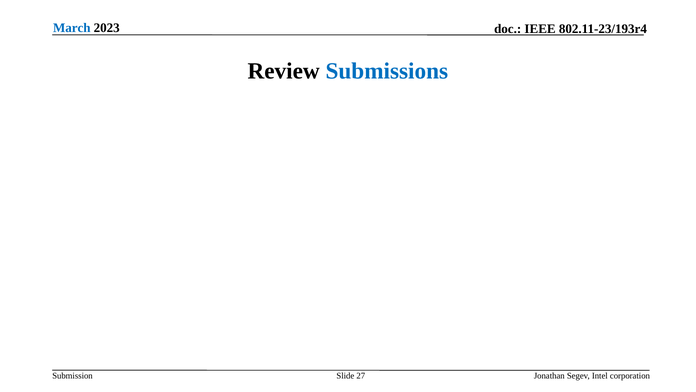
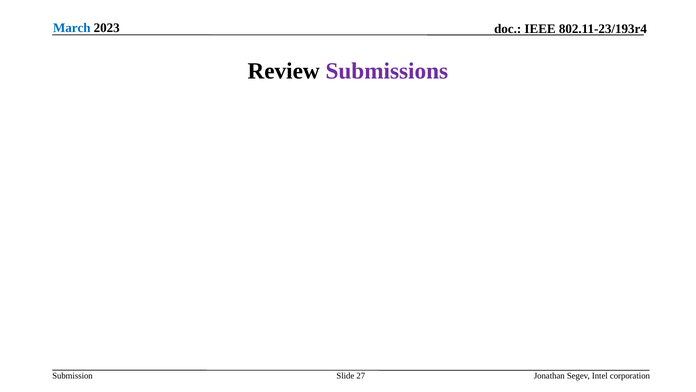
Submissions colour: blue -> purple
